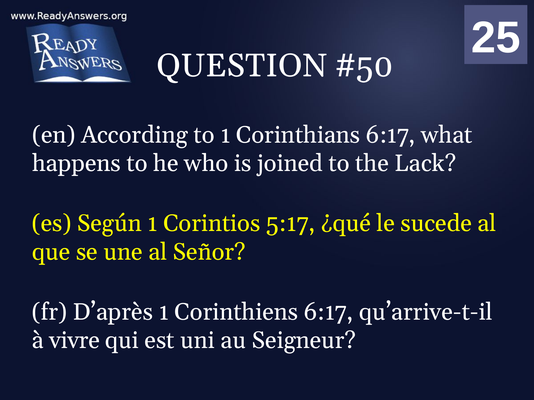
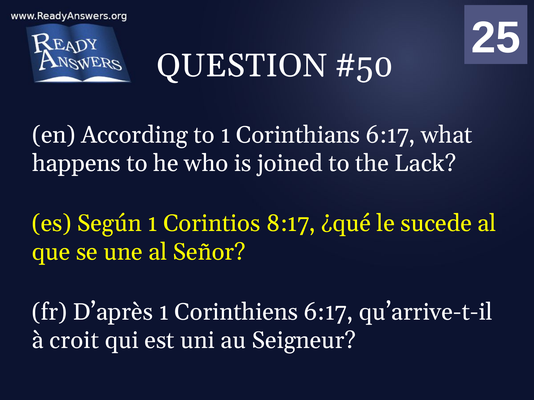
5:17: 5:17 -> 8:17
vivre: vivre -> croit
